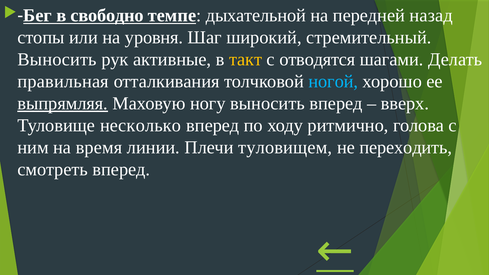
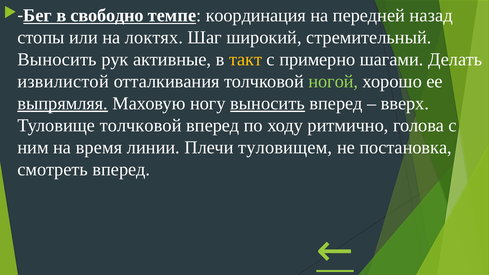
дыхательной: дыхательной -> координация
уровня: уровня -> локтях
отводятся: отводятся -> примерно
правильная: правильная -> извилистой
ногой colour: light blue -> light green
выносить at (268, 103) underline: none -> present
Туловище несколько: несколько -> толчковой
переходить: переходить -> постановка
